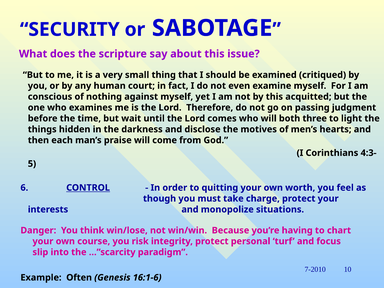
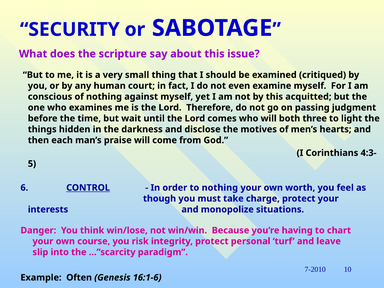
to quitting: quitting -> nothing
focus: focus -> leave
